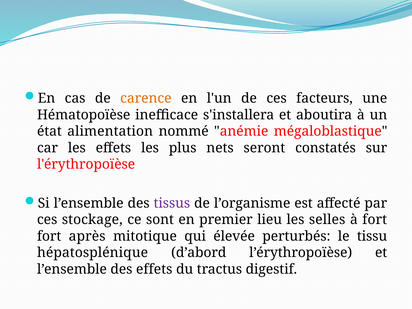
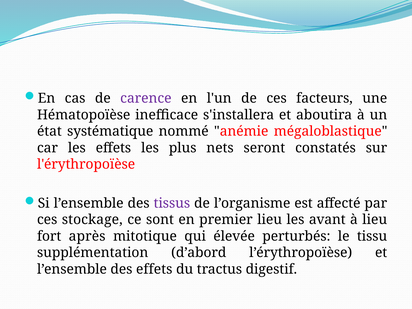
carence colour: orange -> purple
alimentation: alimentation -> systématique
selles: selles -> avant
à fort: fort -> lieu
hépatosplénique: hépatosplénique -> supplémentation
